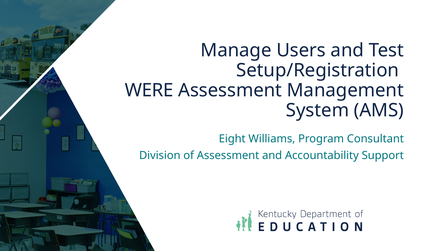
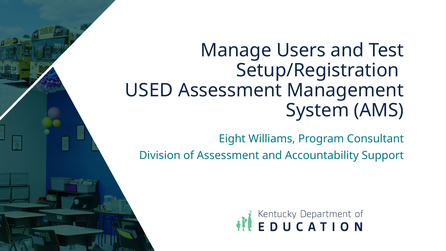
WERE: WERE -> USED
